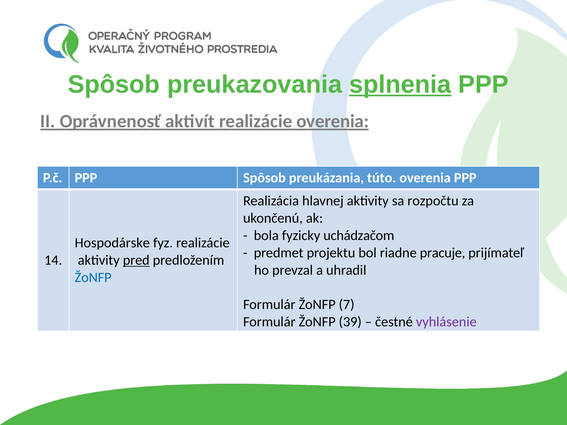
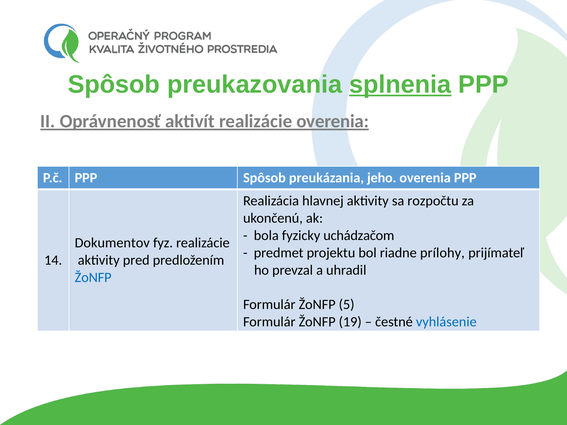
túto: túto -> jeho
Hospodárske: Hospodárske -> Dokumentov
pracuje: pracuje -> prílohy
pred underline: present -> none
7: 7 -> 5
39: 39 -> 19
vyhlásenie colour: purple -> blue
